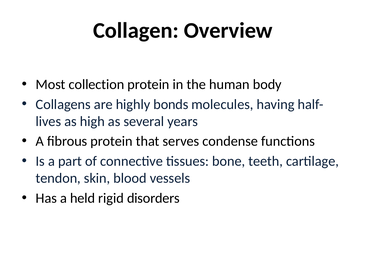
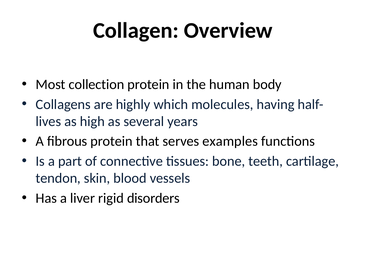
bonds: bonds -> which
condense: condense -> examples
held: held -> liver
